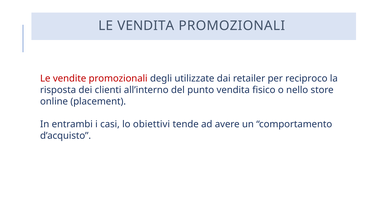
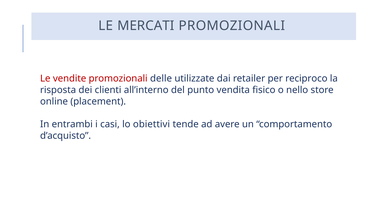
LE VENDITA: VENDITA -> MERCATI
degli: degli -> delle
